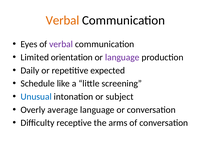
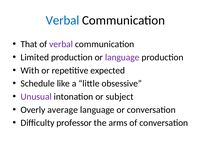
Verbal at (63, 20) colour: orange -> blue
Eyes: Eyes -> That
Limited orientation: orientation -> production
Daily: Daily -> With
screening: screening -> obsessive
Unusual colour: blue -> purple
receptive: receptive -> professor
